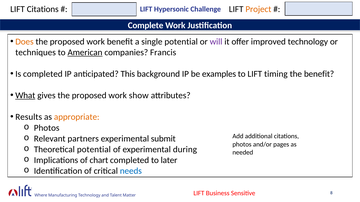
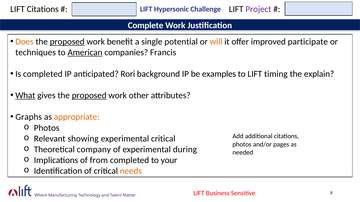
Project colour: orange -> purple
proposed at (67, 42) underline: none -> present
will colour: purple -> orange
improved technology: technology -> participate
This: This -> Rori
the benefit: benefit -> explain
proposed at (89, 96) underline: none -> present
show: show -> other
Results: Results -> Graphs
partners: partners -> showing
experimental submit: submit -> critical
Theoretical potential: potential -> company
chart: chart -> from
later: later -> your
needs colour: blue -> orange
